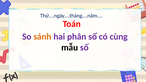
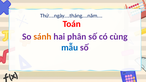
mẫu colour: black -> blue
